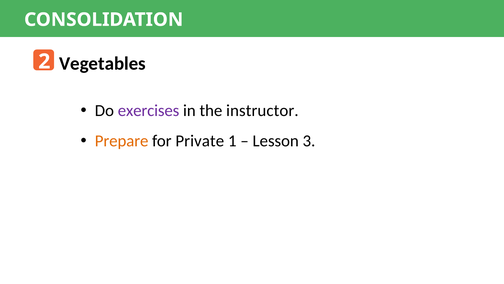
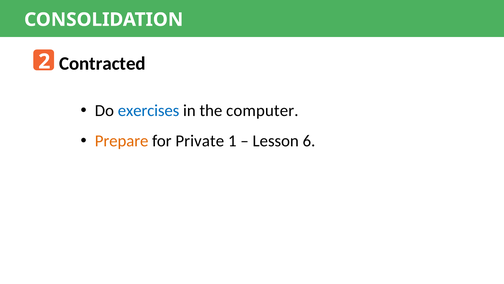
Vegetables: Vegetables -> Contracted
exercises colour: purple -> blue
instructor: instructor -> computer
3: 3 -> 6
